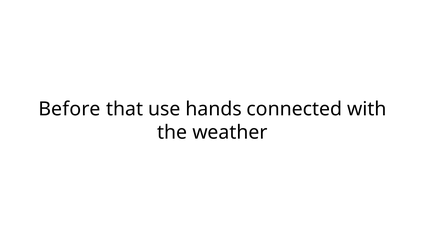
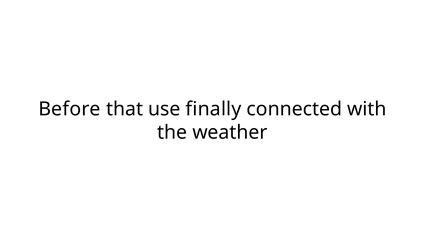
hands: hands -> finally
